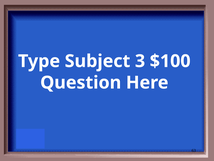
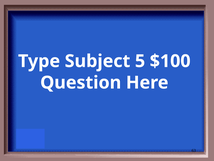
3: 3 -> 5
